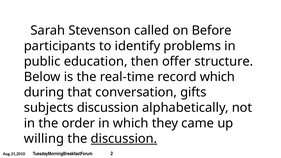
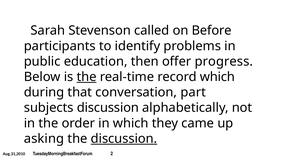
structure: structure -> progress
the at (87, 77) underline: none -> present
gifts: gifts -> part
willing: willing -> asking
